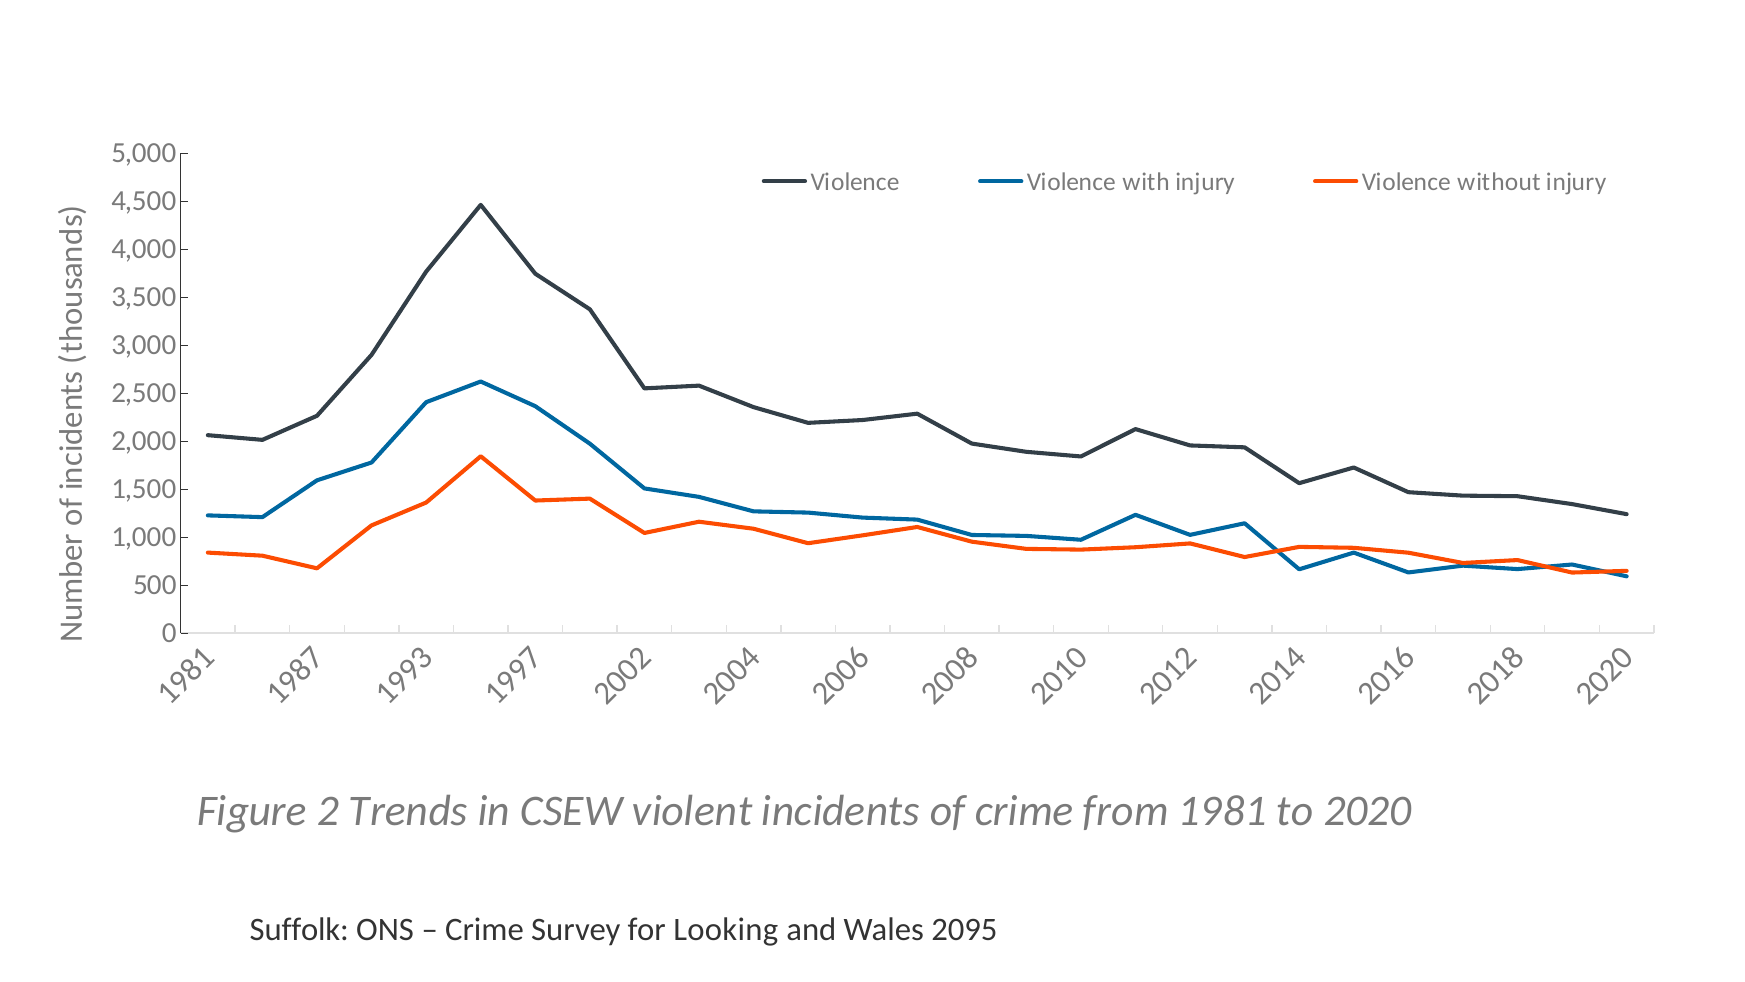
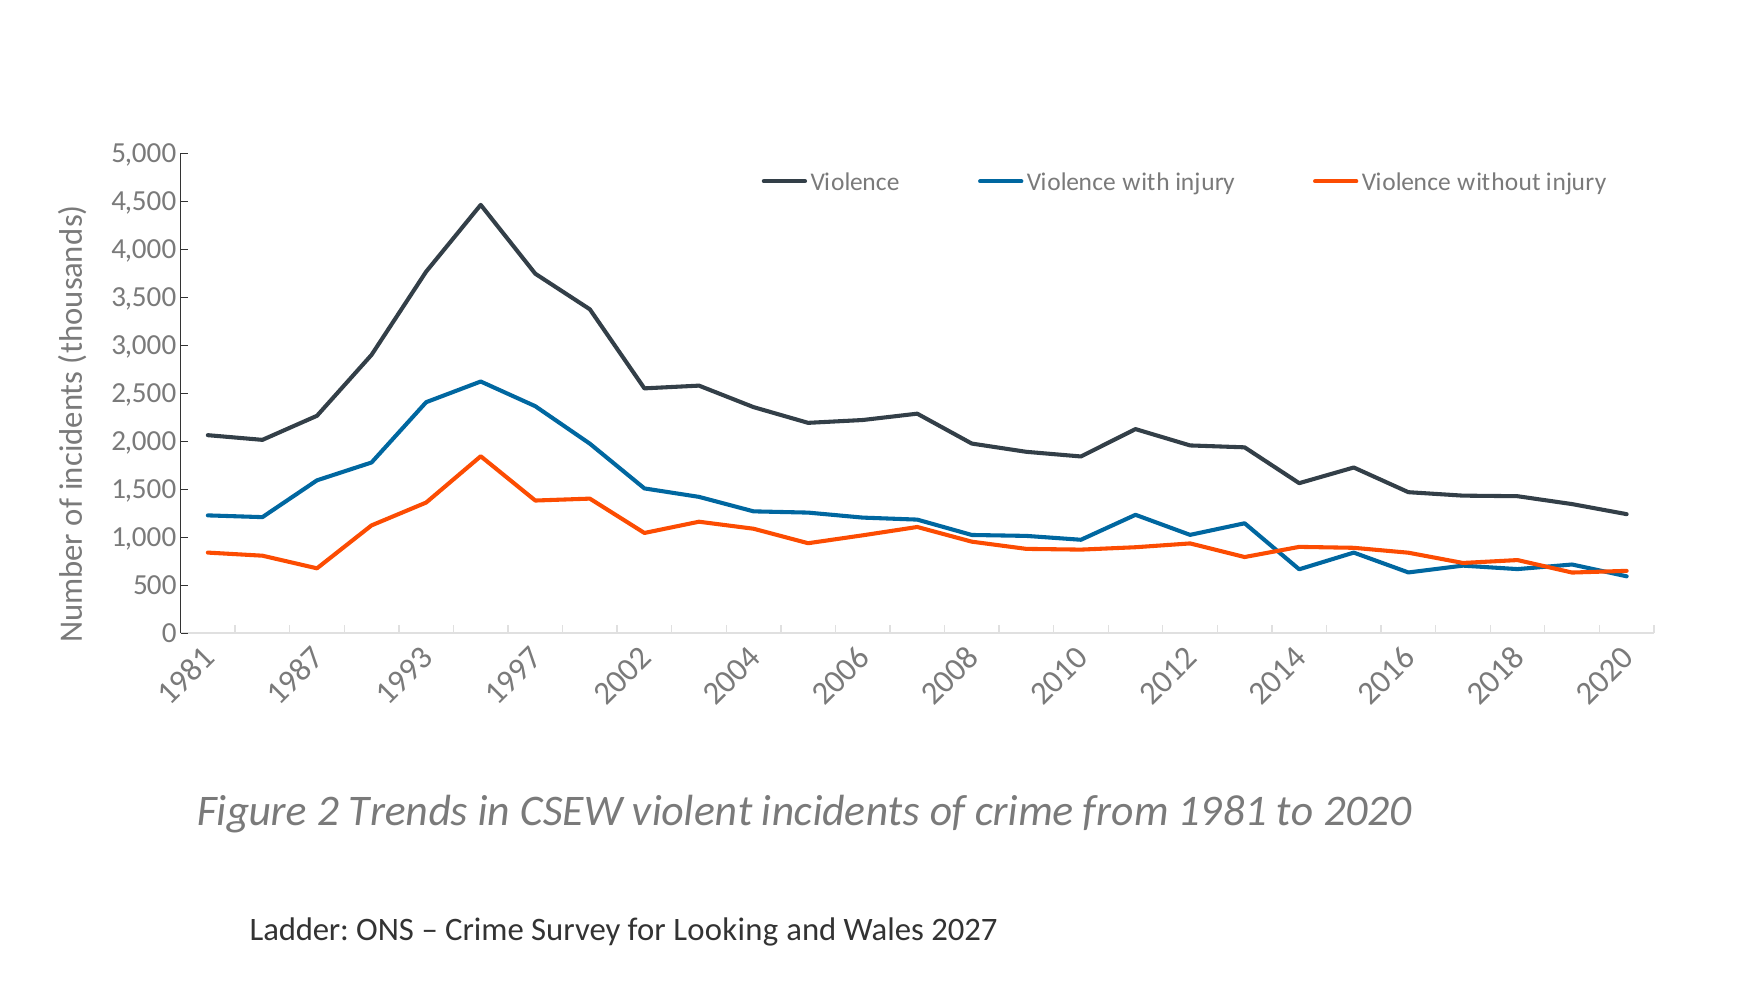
Suffolk: Suffolk -> Ladder
2095: 2095 -> 2027
